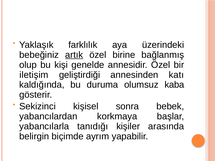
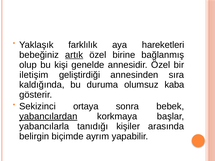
üzerindeki: üzerindeki -> hareketleri
katı: katı -> sıra
kişisel: kişisel -> ortaya
yabancılardan underline: none -> present
